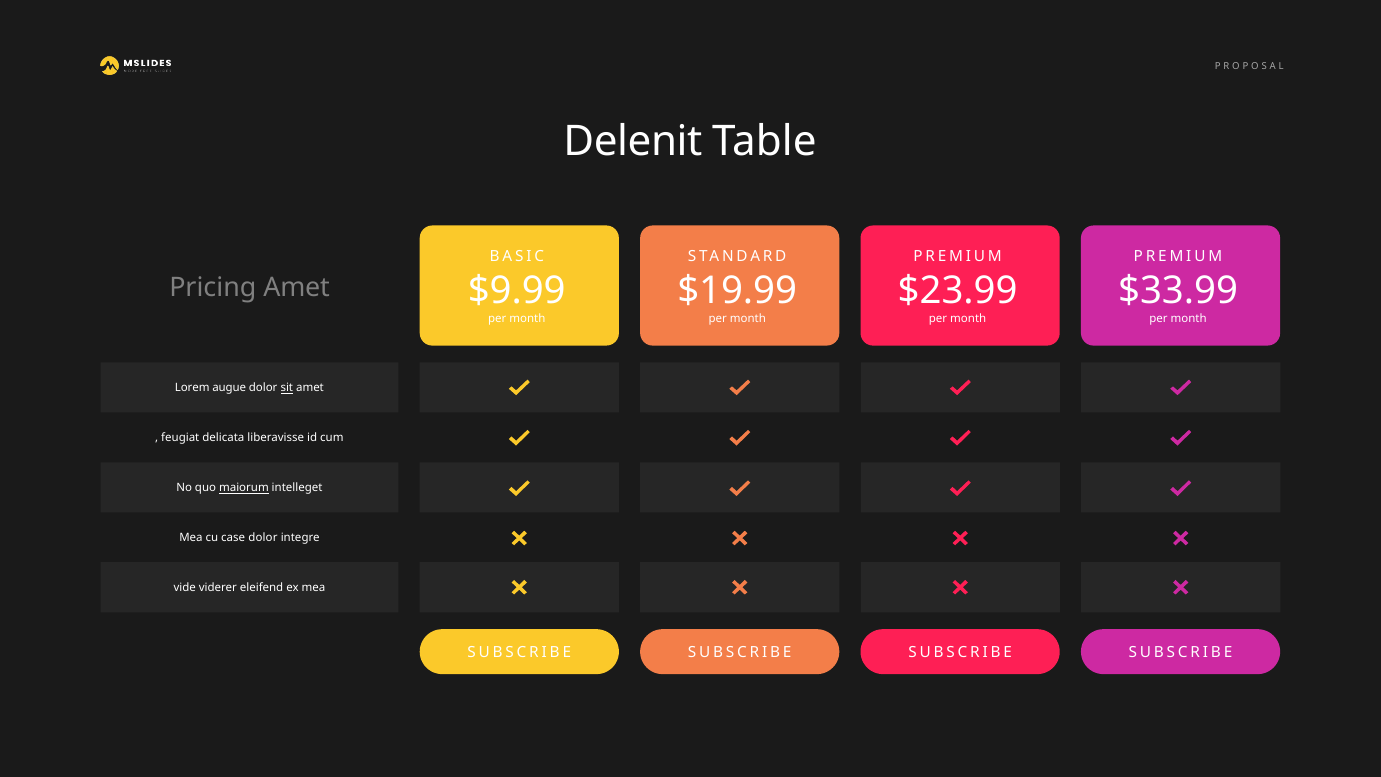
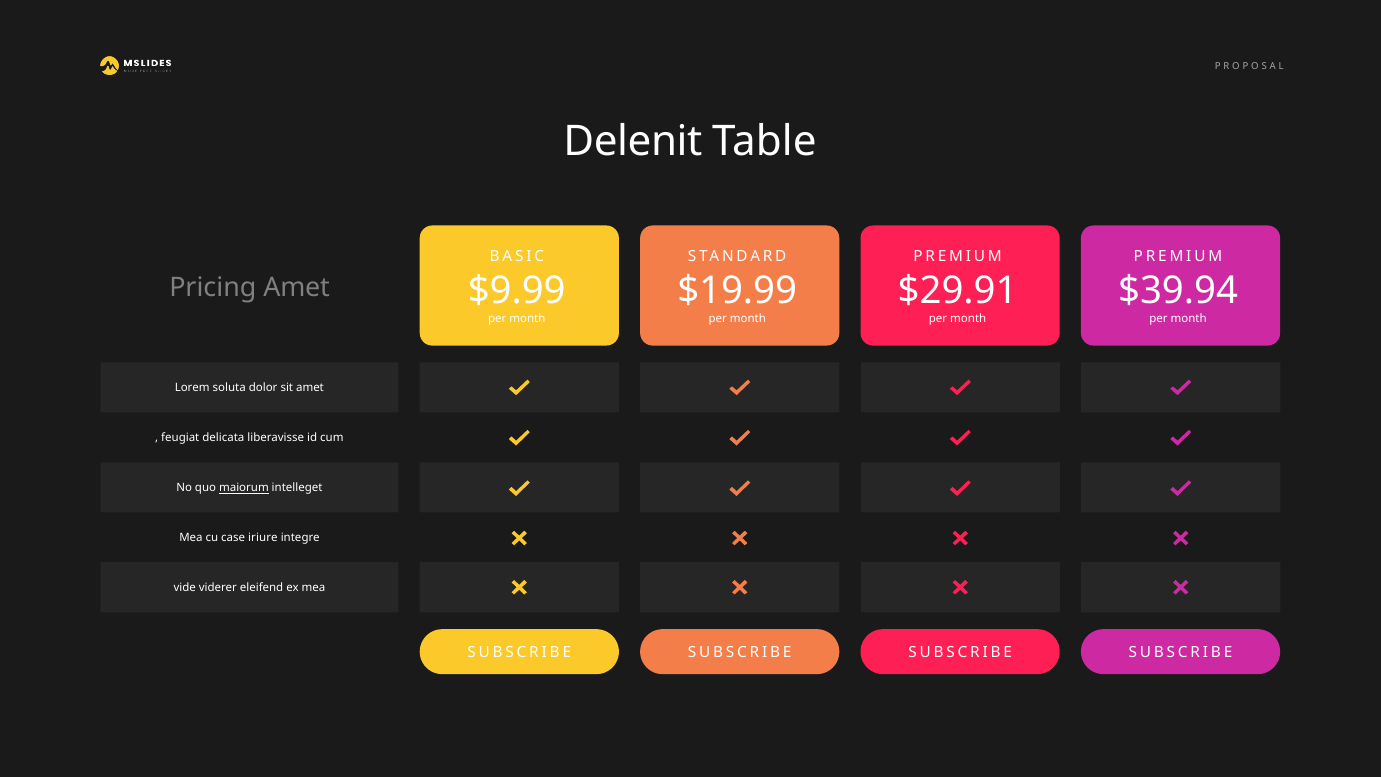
$23.99: $23.99 -> $29.91
$33.99: $33.99 -> $39.94
augue: augue -> soluta
sit underline: present -> none
case dolor: dolor -> iriure
